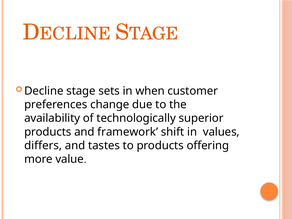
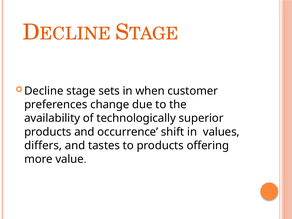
framework: framework -> occurrence
